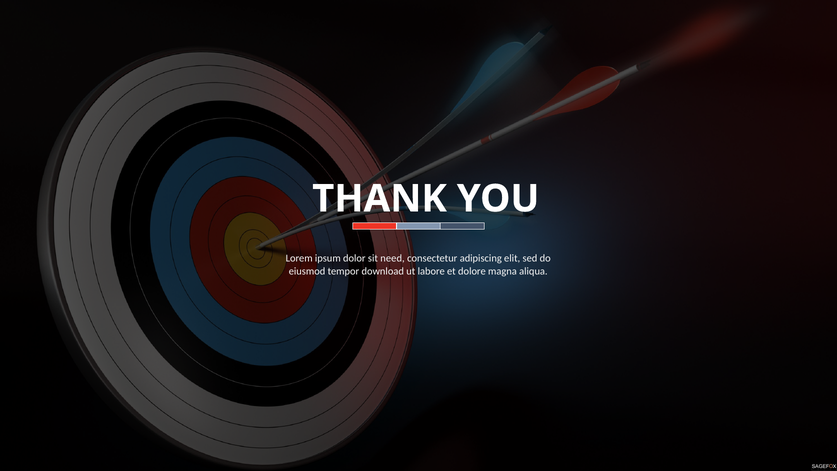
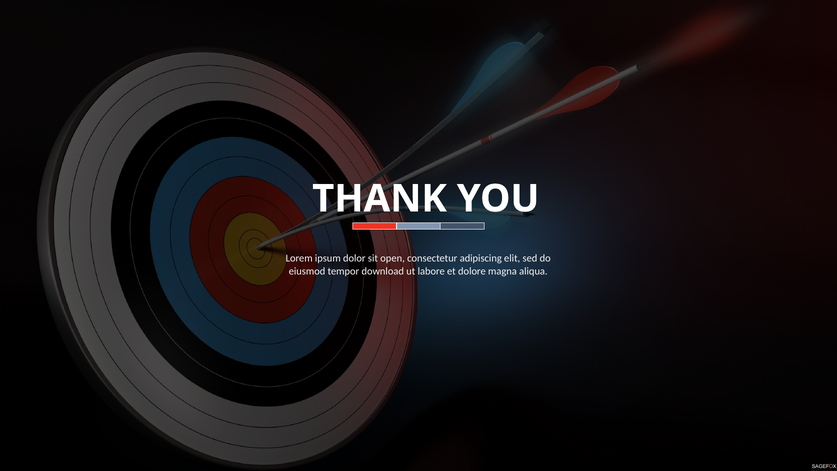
need: need -> open
